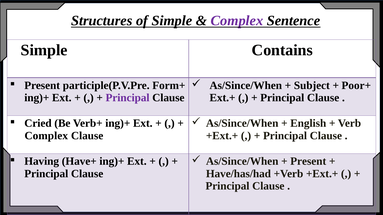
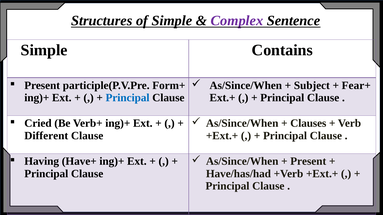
Poor+: Poor+ -> Fear+
Principal at (128, 98) colour: purple -> blue
English: English -> Clauses
Complex at (46, 136): Complex -> Different
